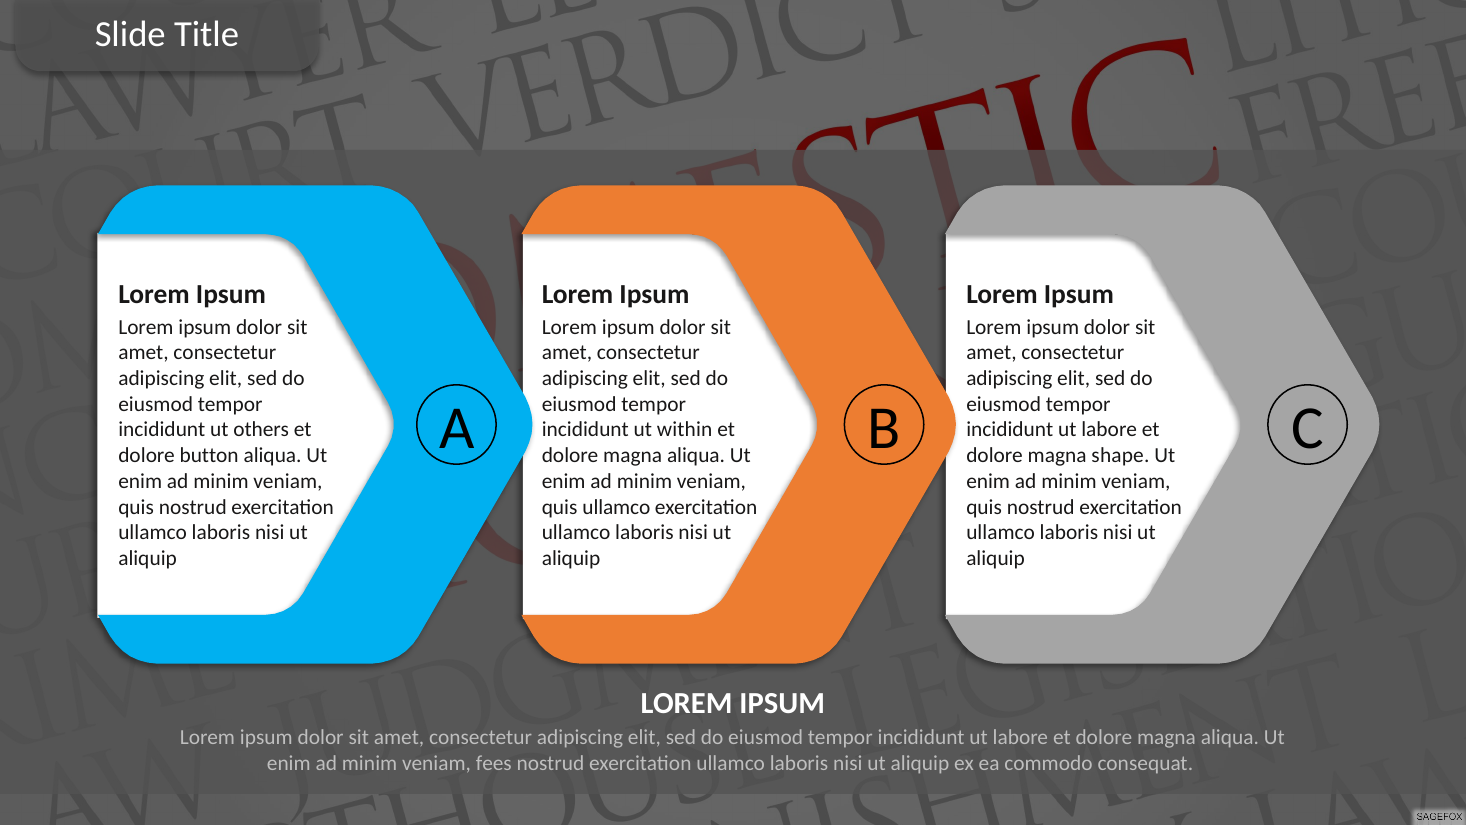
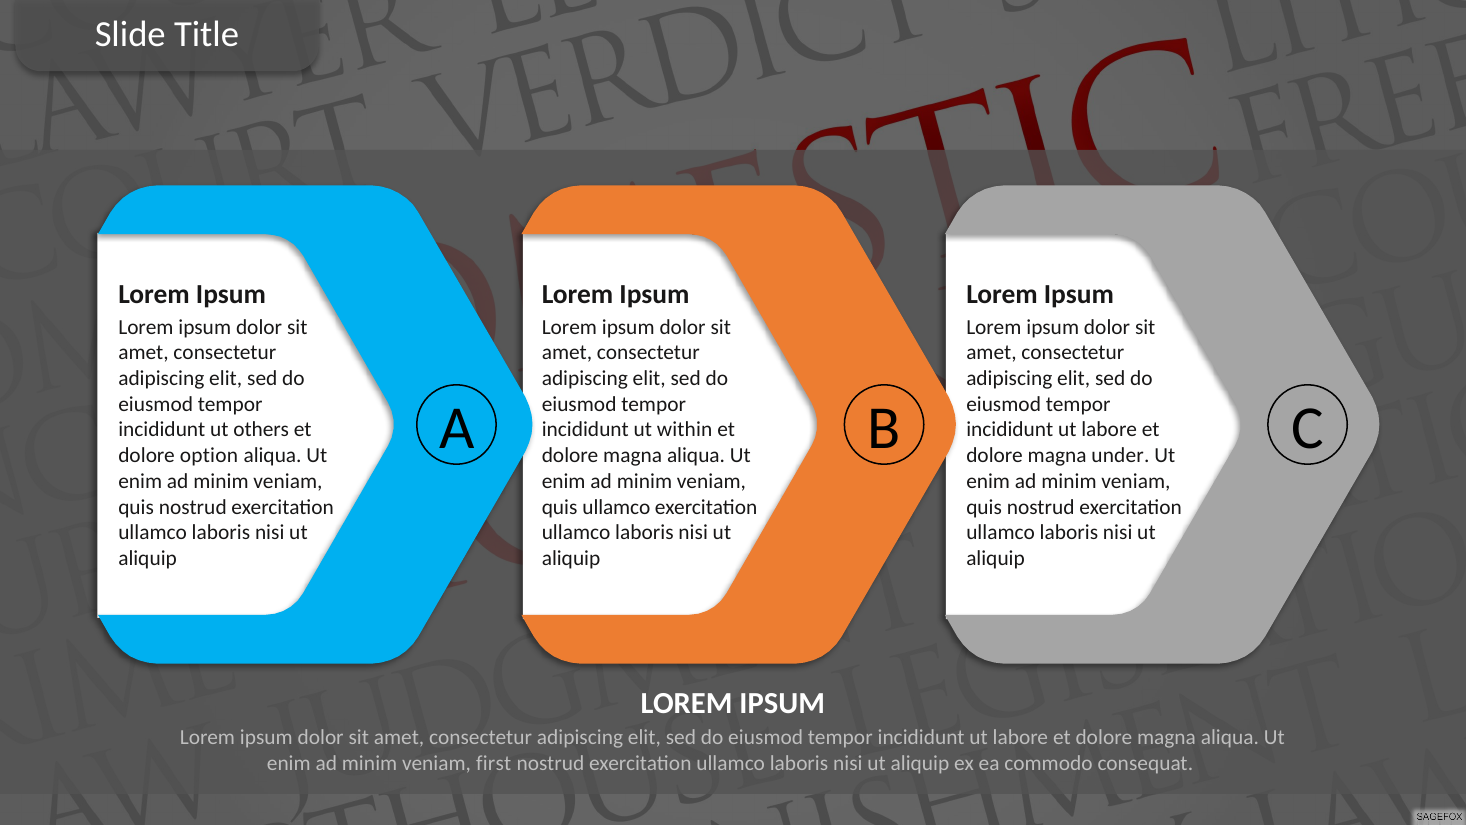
button: button -> option
shape: shape -> under
fees: fees -> first
